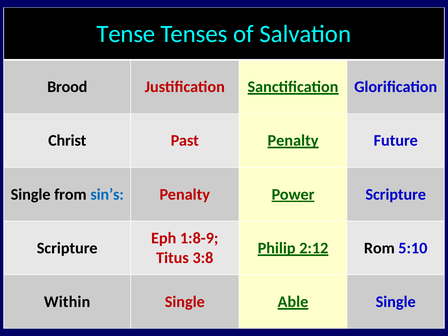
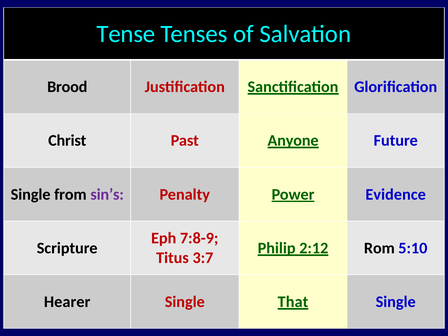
Past Penalty: Penalty -> Anyone
sin’s colour: blue -> purple
Power Scripture: Scripture -> Evidence
1:8-9: 1:8-9 -> 7:8-9
3:8: 3:8 -> 3:7
Within: Within -> Hearer
Able: Able -> That
